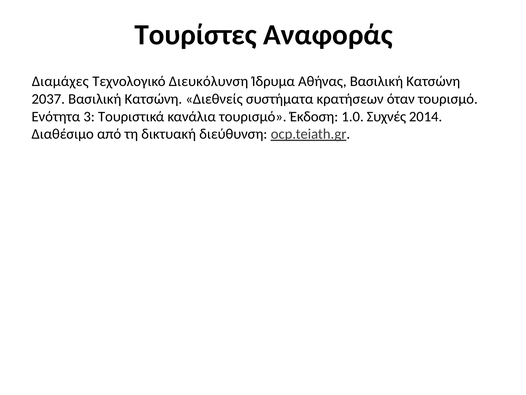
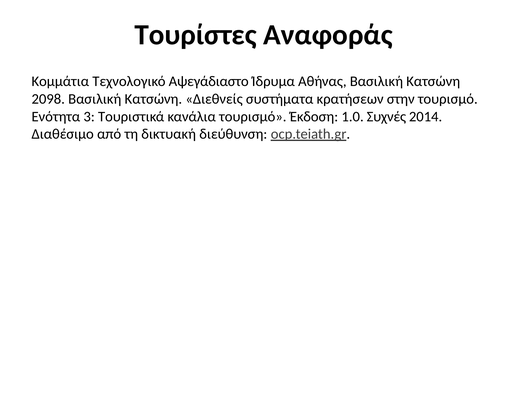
Διαμάχες: Διαμάχες -> Κομμάτια
Διευκόλυνση: Διευκόλυνση -> Αψεγάδιαστο
2037: 2037 -> 2098
όταν: όταν -> στην
